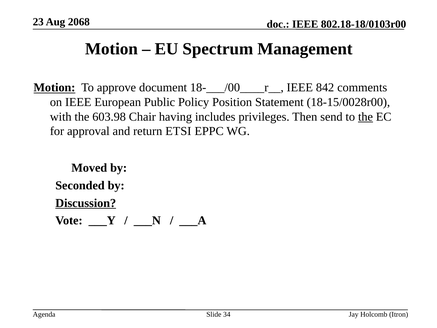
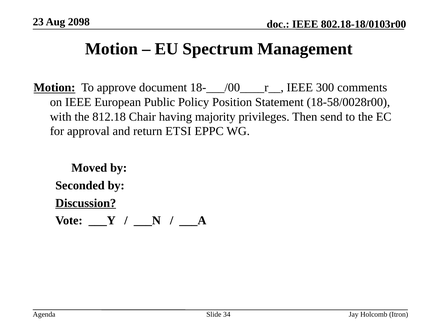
2068: 2068 -> 2098
842: 842 -> 300
18-15/0028r00: 18-15/0028r00 -> 18-58/0028r00
603.98: 603.98 -> 812.18
includes: includes -> majority
the at (365, 117) underline: present -> none
